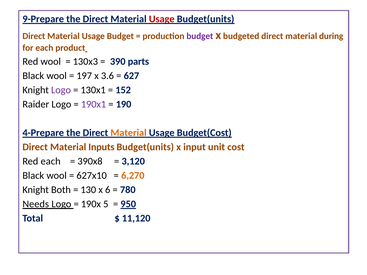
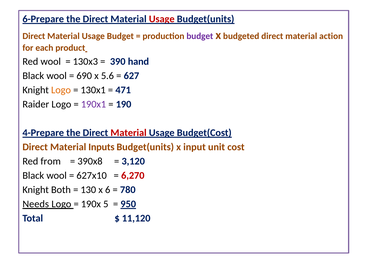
9-Prepare: 9-Prepare -> 6-Prepare
during: during -> action
parts: parts -> hand
197: 197 -> 690
3.6: 3.6 -> 5.6
Logo at (61, 90) colour: purple -> orange
152: 152 -> 471
Material at (129, 133) colour: orange -> red
Red each: each -> from
6,270 colour: orange -> red
